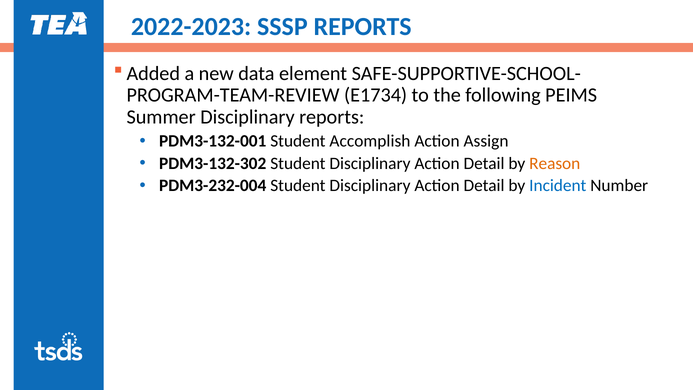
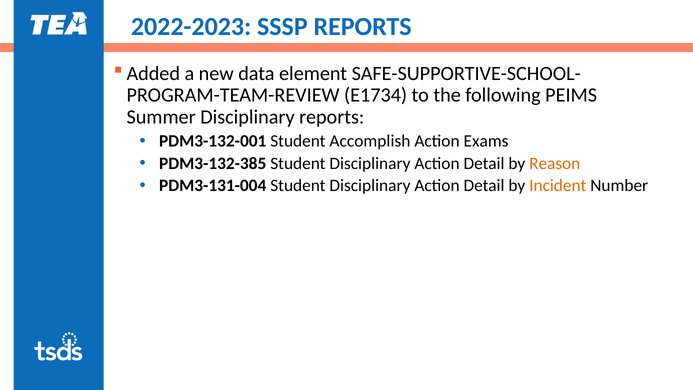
Assign: Assign -> Exams
PDM3-132-302: PDM3-132-302 -> PDM3-132-385
PDM3-232-004: PDM3-232-004 -> PDM3-131-004
Incident colour: blue -> orange
